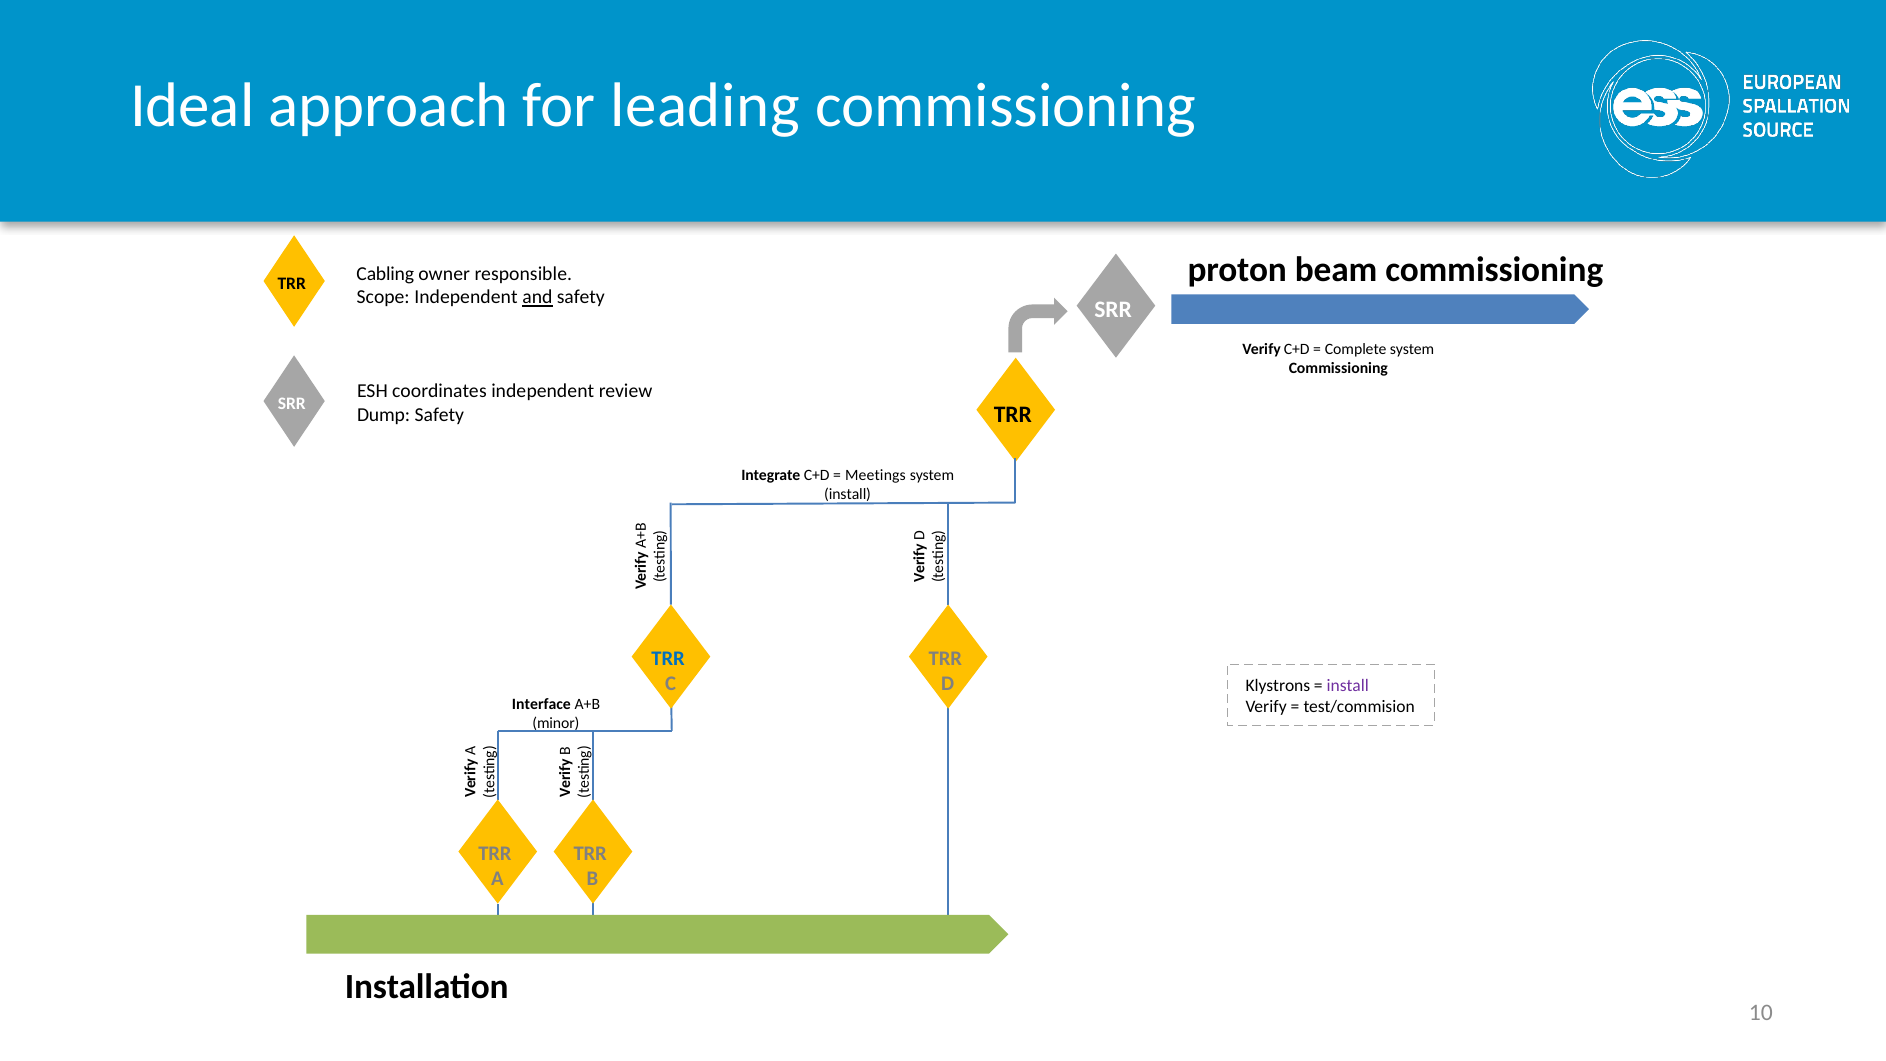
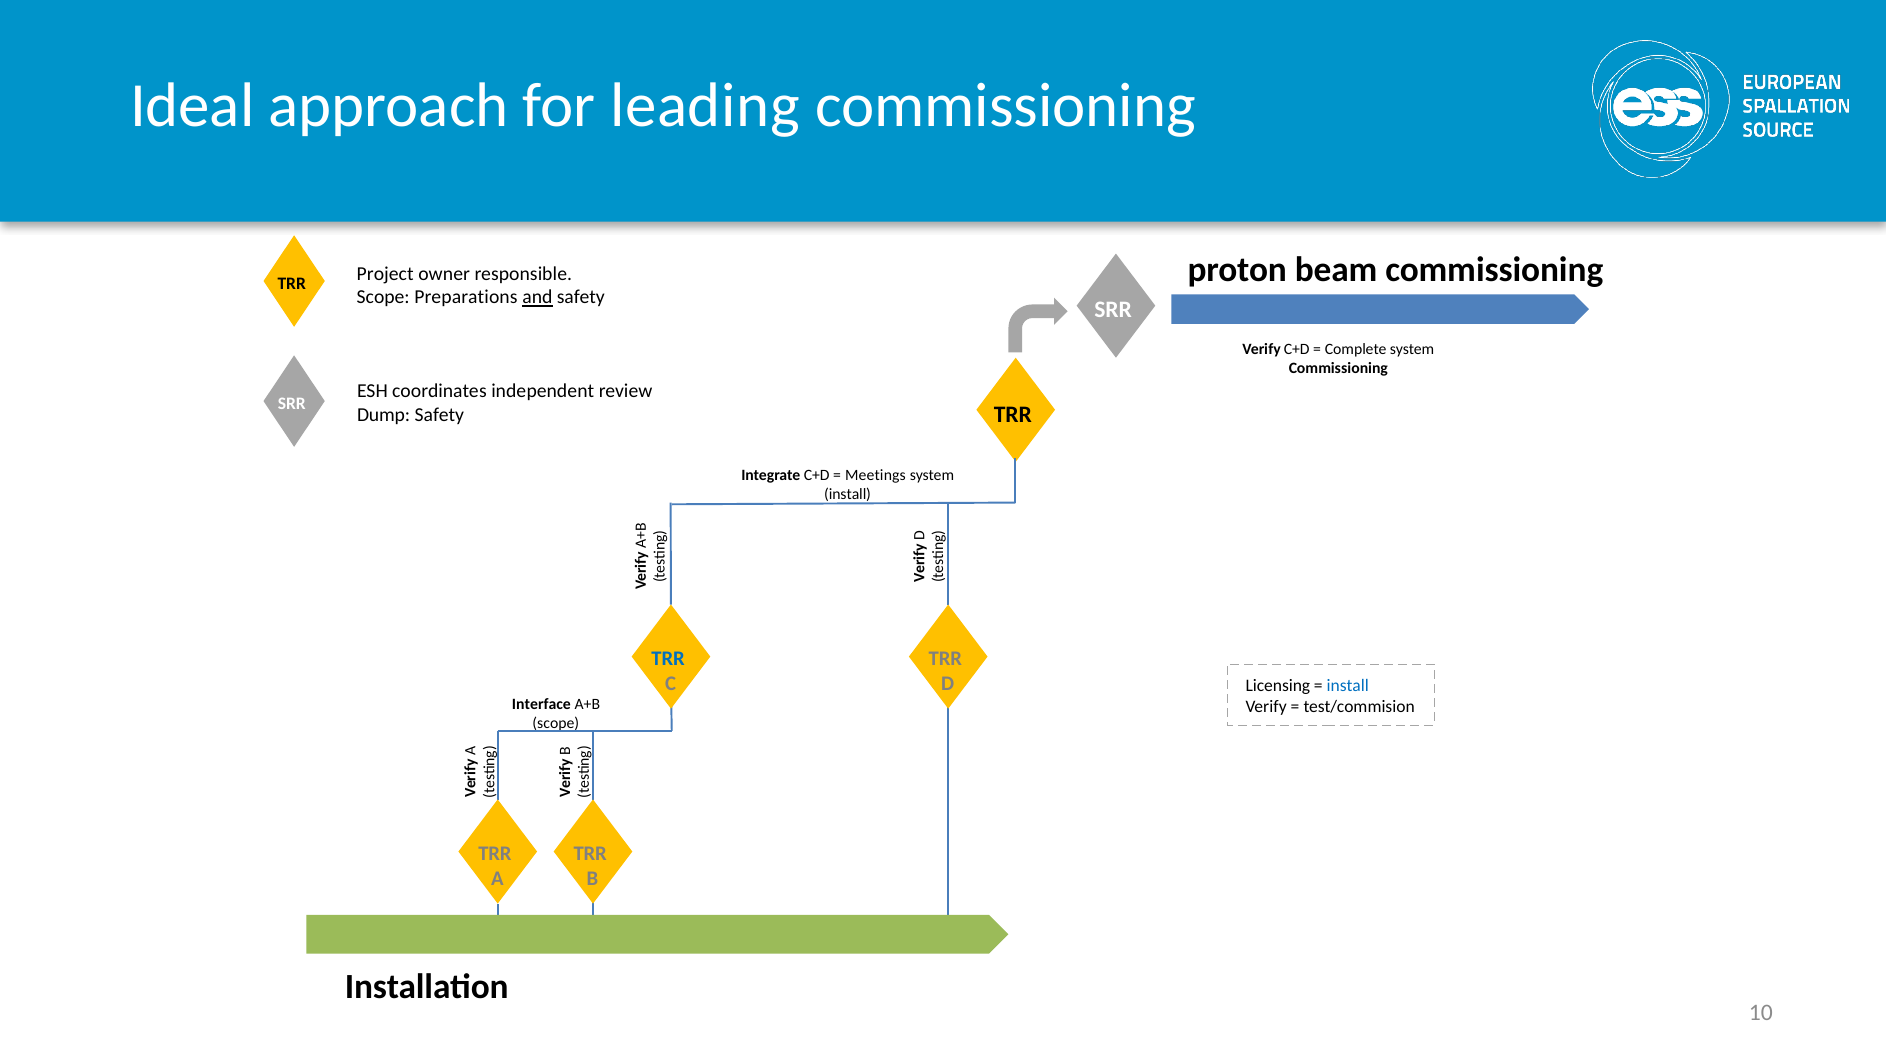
Cabling: Cabling -> Project
Scope Independent: Independent -> Preparations
Klystrons: Klystrons -> Licensing
install at (1348, 685) colour: purple -> blue
minor at (556, 723): minor -> scope
